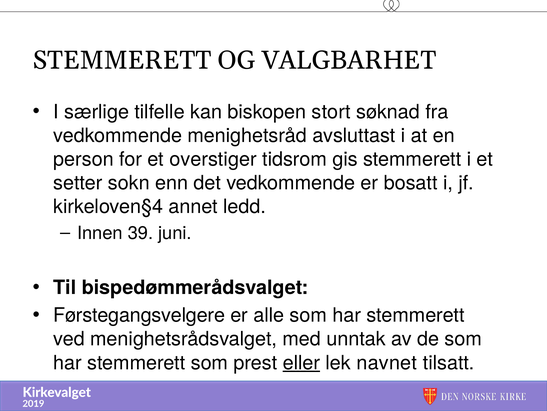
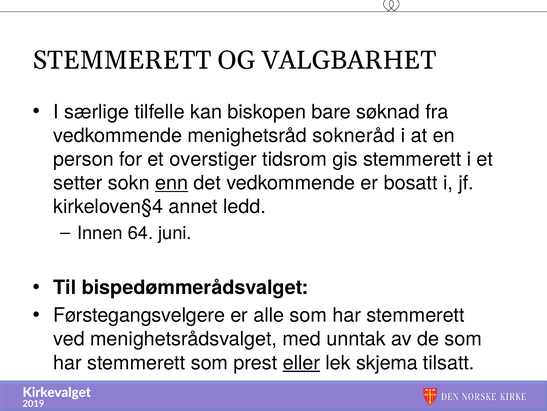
stort: stort -> bare
avsluttast: avsluttast -> sokneråd
enn underline: none -> present
39: 39 -> 64
navnet: navnet -> skjema
